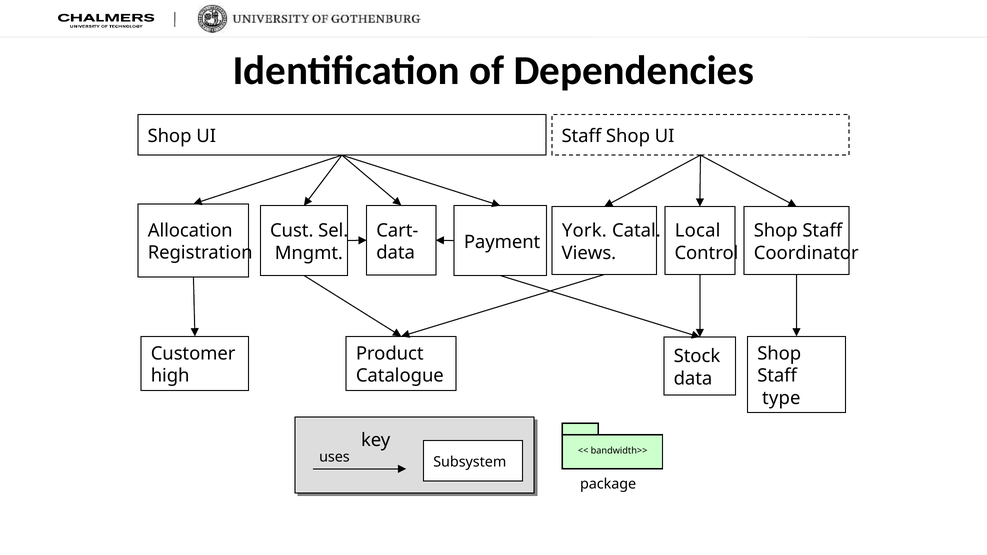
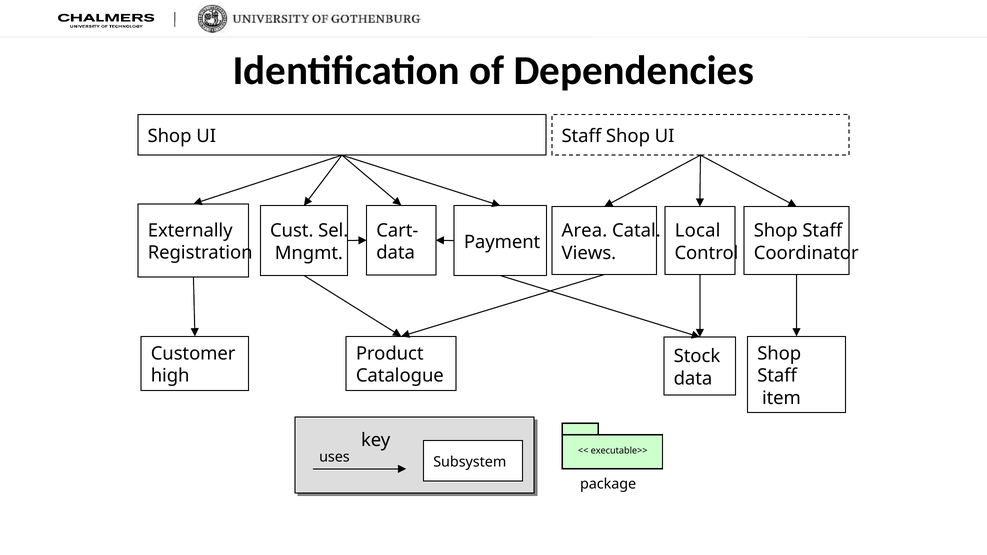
Allocation: Allocation -> Externally
York: York -> Area
type: type -> item
bandwidth>>: bandwidth>> -> executable>>
